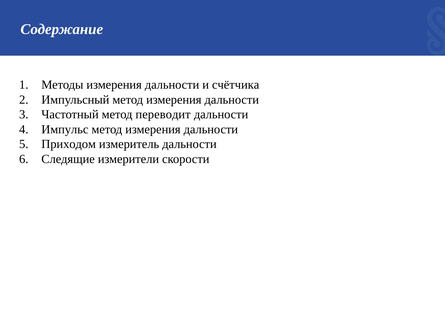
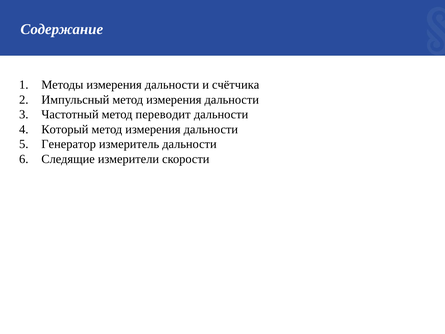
Импульс: Импульс -> Который
Приходом: Приходом -> Генератор
